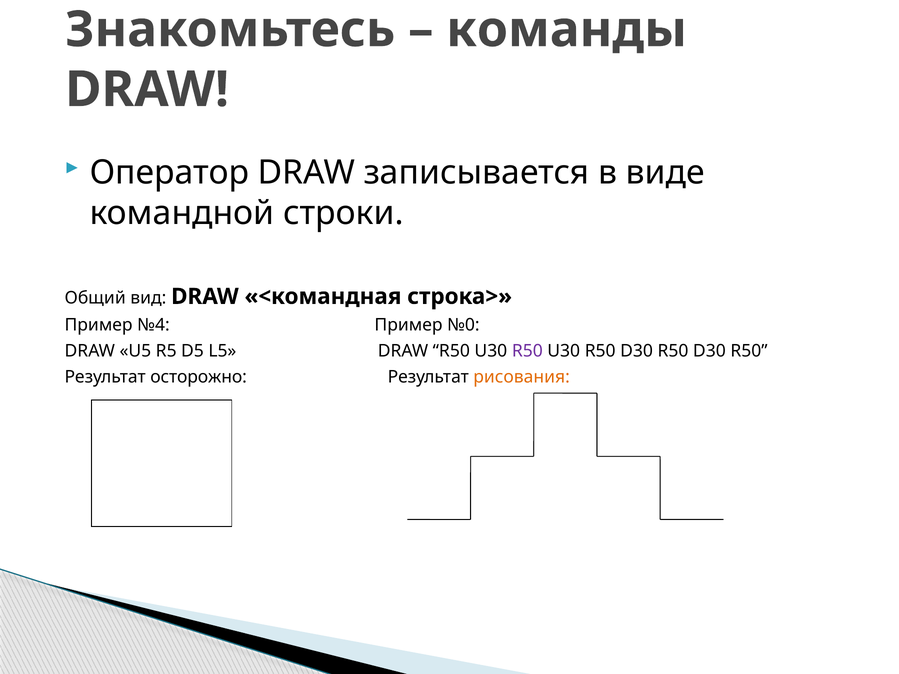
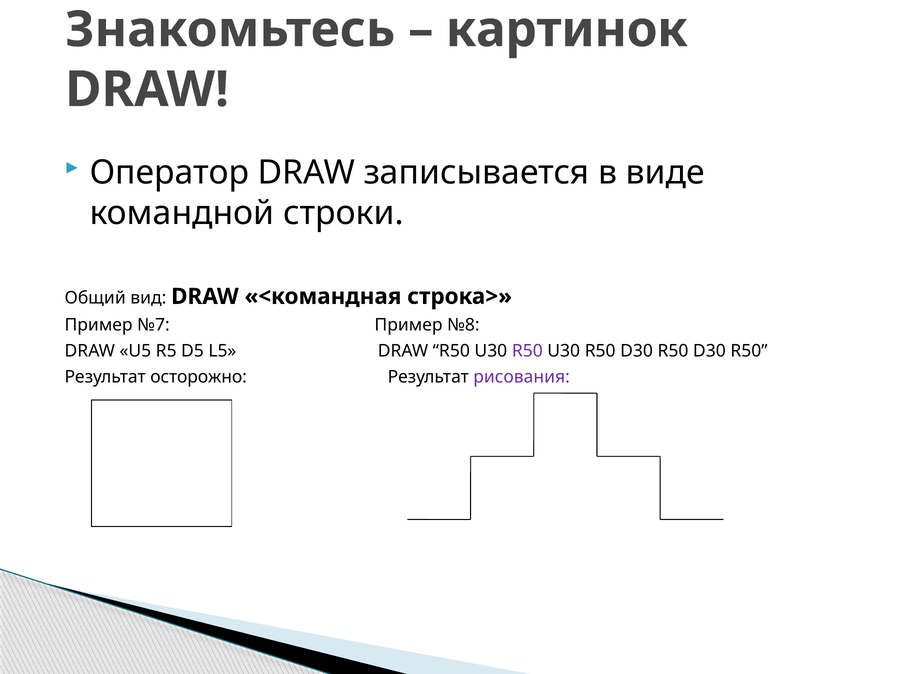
команды: команды -> картинок
№4: №4 -> №7
№0: №0 -> №8
рисования colour: orange -> purple
